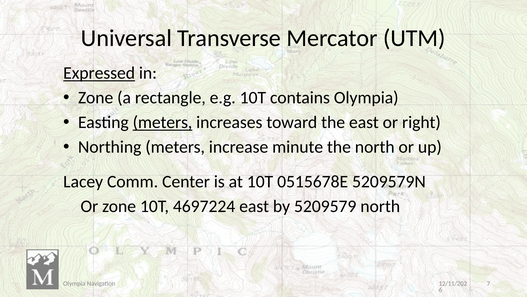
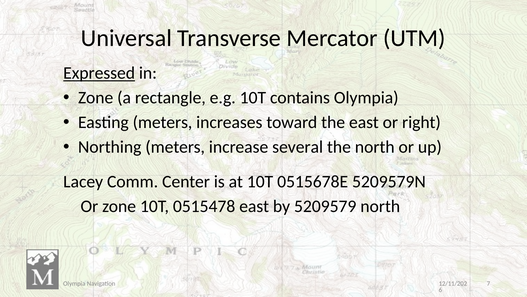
meters at (162, 122) underline: present -> none
minute: minute -> several
4697224: 4697224 -> 0515478
